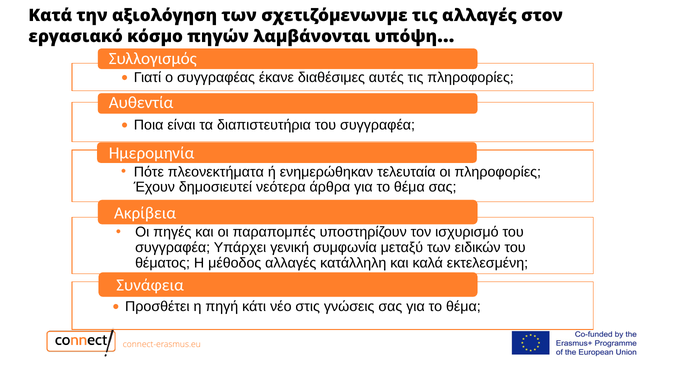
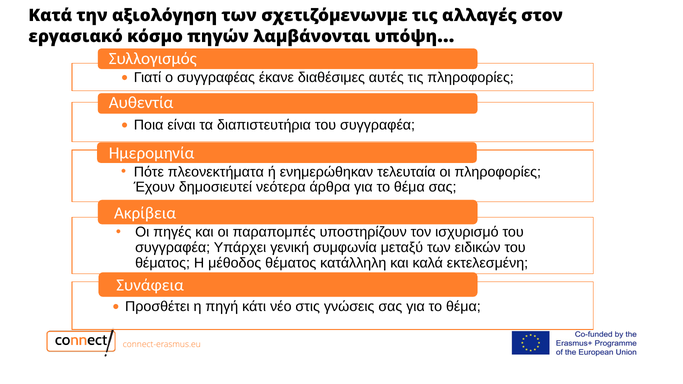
μέθοδος αλλαγές: αλλαγές -> θέματος
